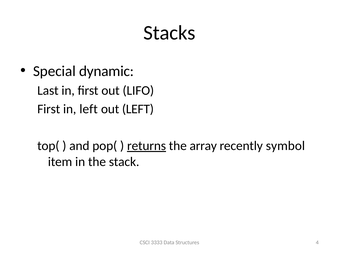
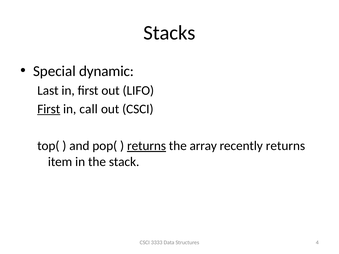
First at (49, 109) underline: none -> present
in left: left -> call
out LEFT: LEFT -> CSCI
recently symbol: symbol -> returns
